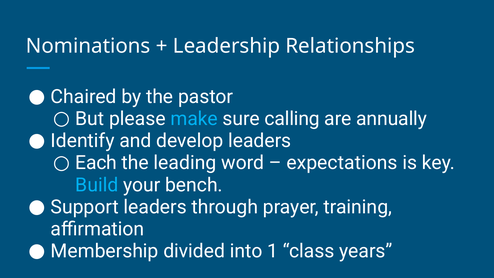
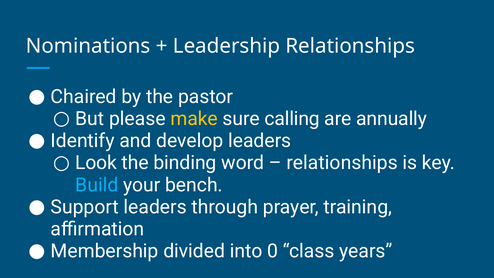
make colour: light blue -> yellow
Each: Each -> Look
leading: leading -> binding
expectations at (342, 163): expectations -> relationships
1: 1 -> 0
